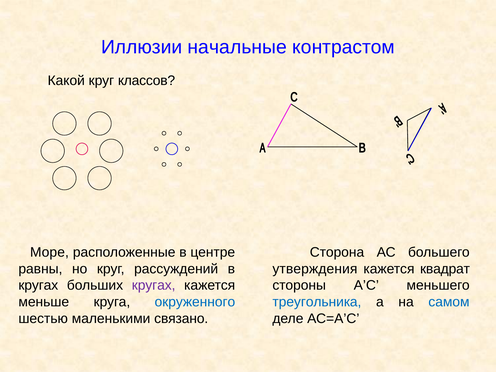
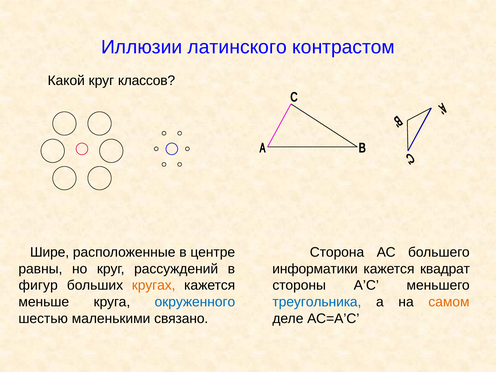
начальные: начальные -> латинского
Море: Море -> Шире
утверждения: утверждения -> информатики
кругах at (38, 285): кругах -> фигур
кругах at (154, 285) colour: purple -> orange
самом colour: blue -> orange
